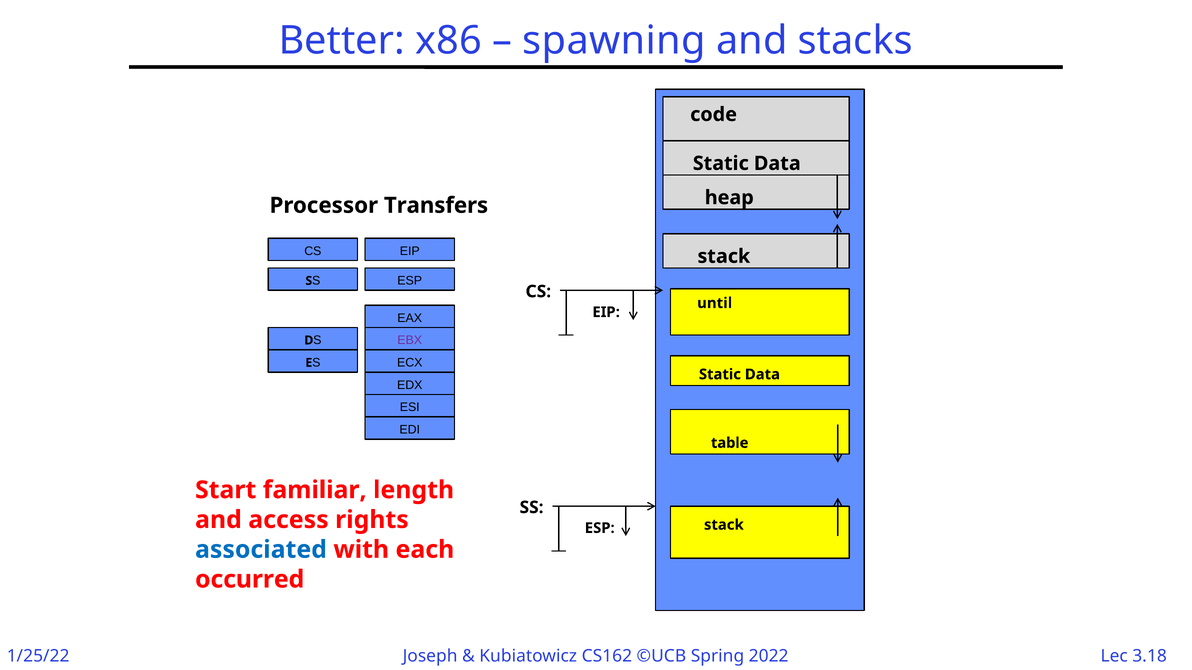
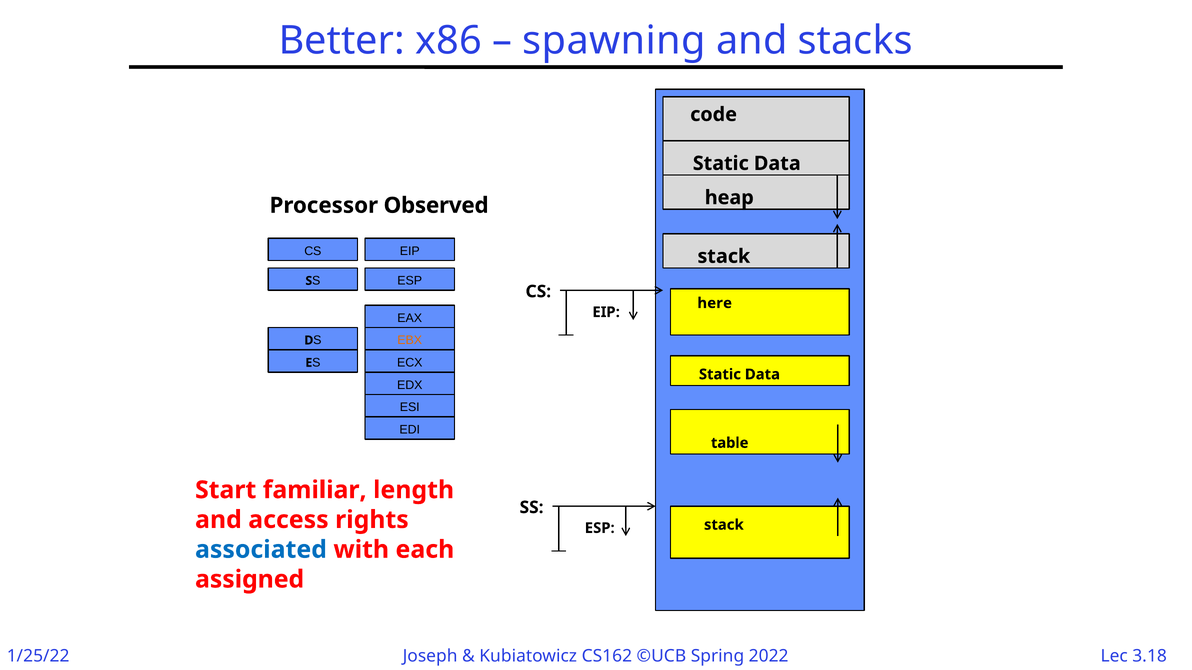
Transfers: Transfers -> Observed
until: until -> here
EBX colour: purple -> orange
occurred: occurred -> assigned
